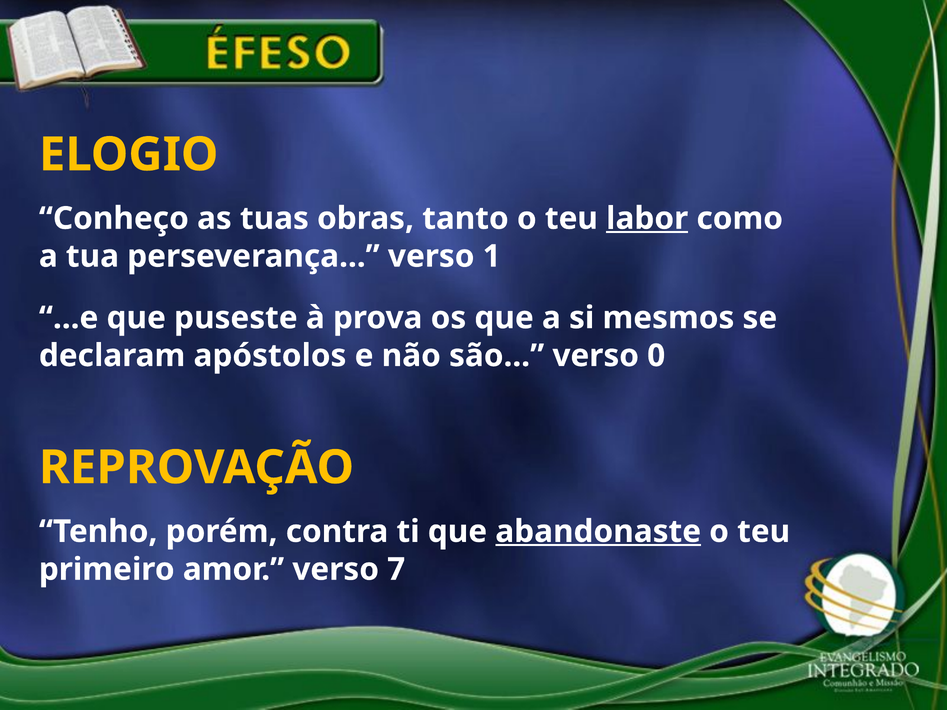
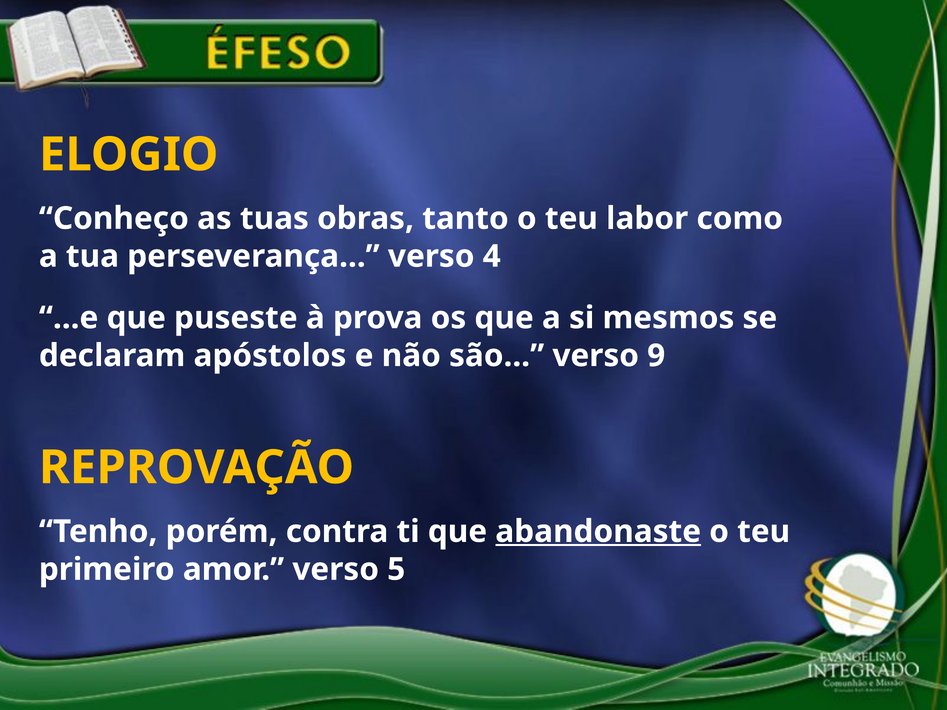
labor underline: present -> none
1: 1 -> 4
0: 0 -> 9
7: 7 -> 5
